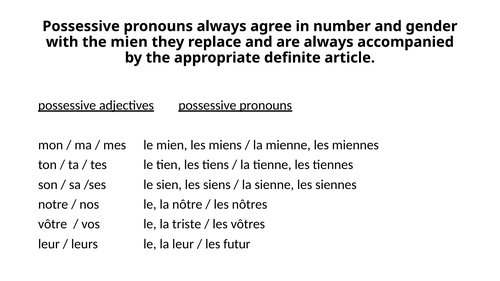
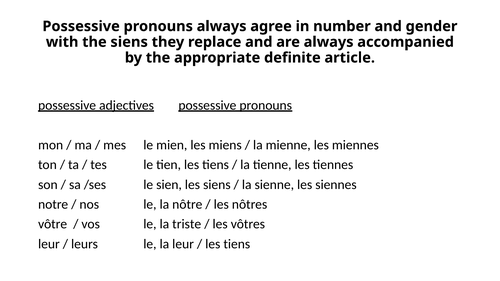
the mien: mien -> siens
futur at (237, 244): futur -> tiens
